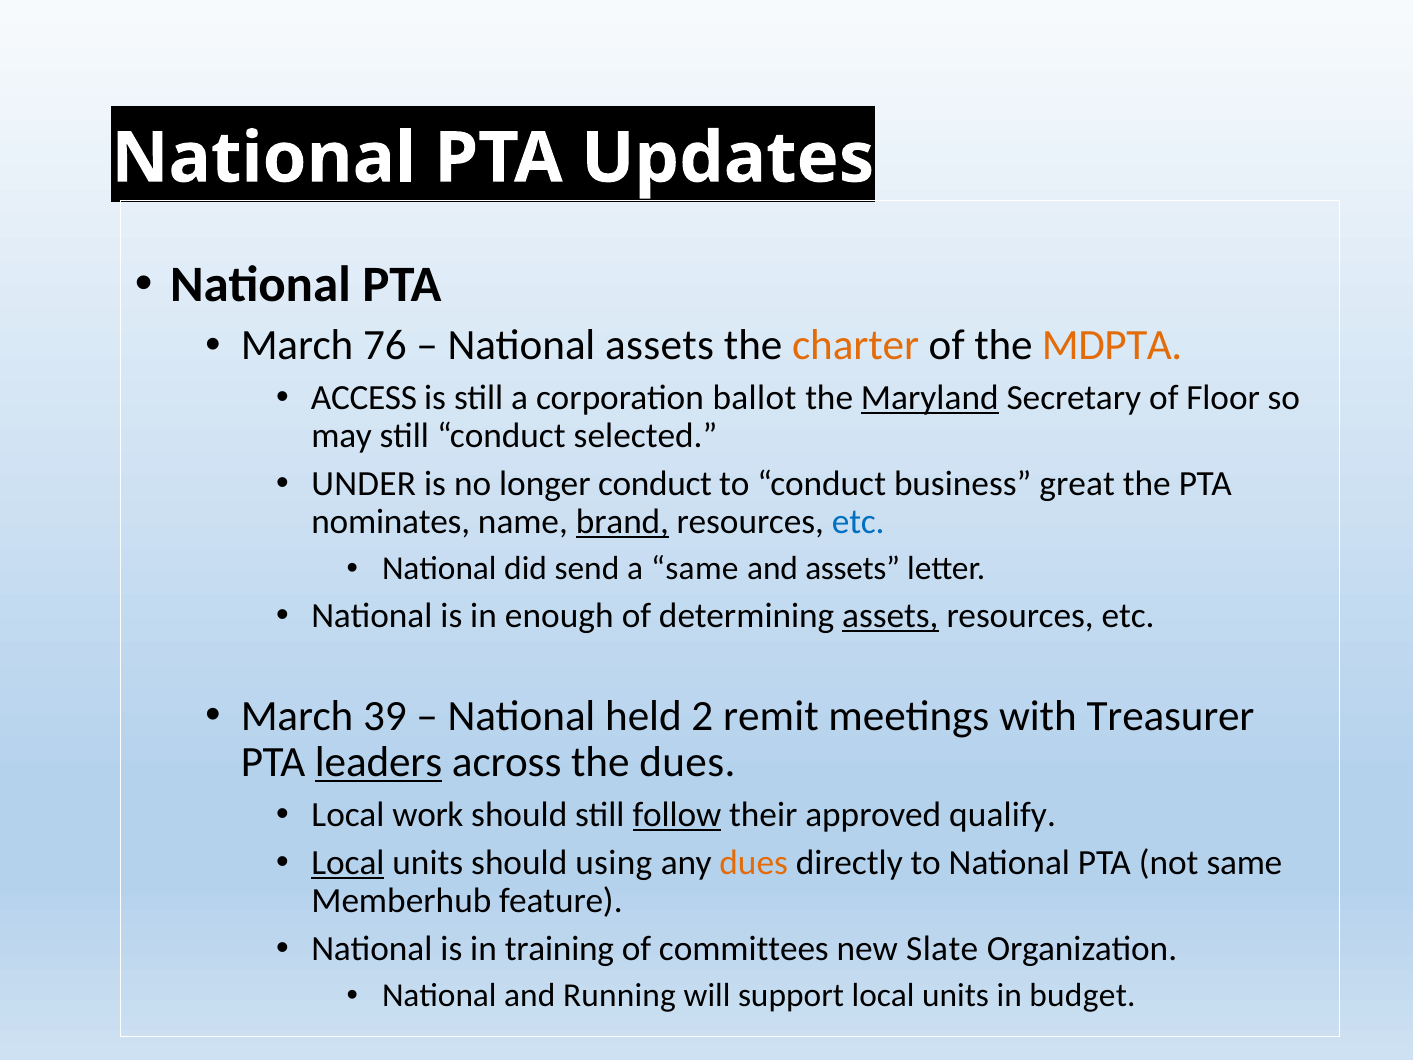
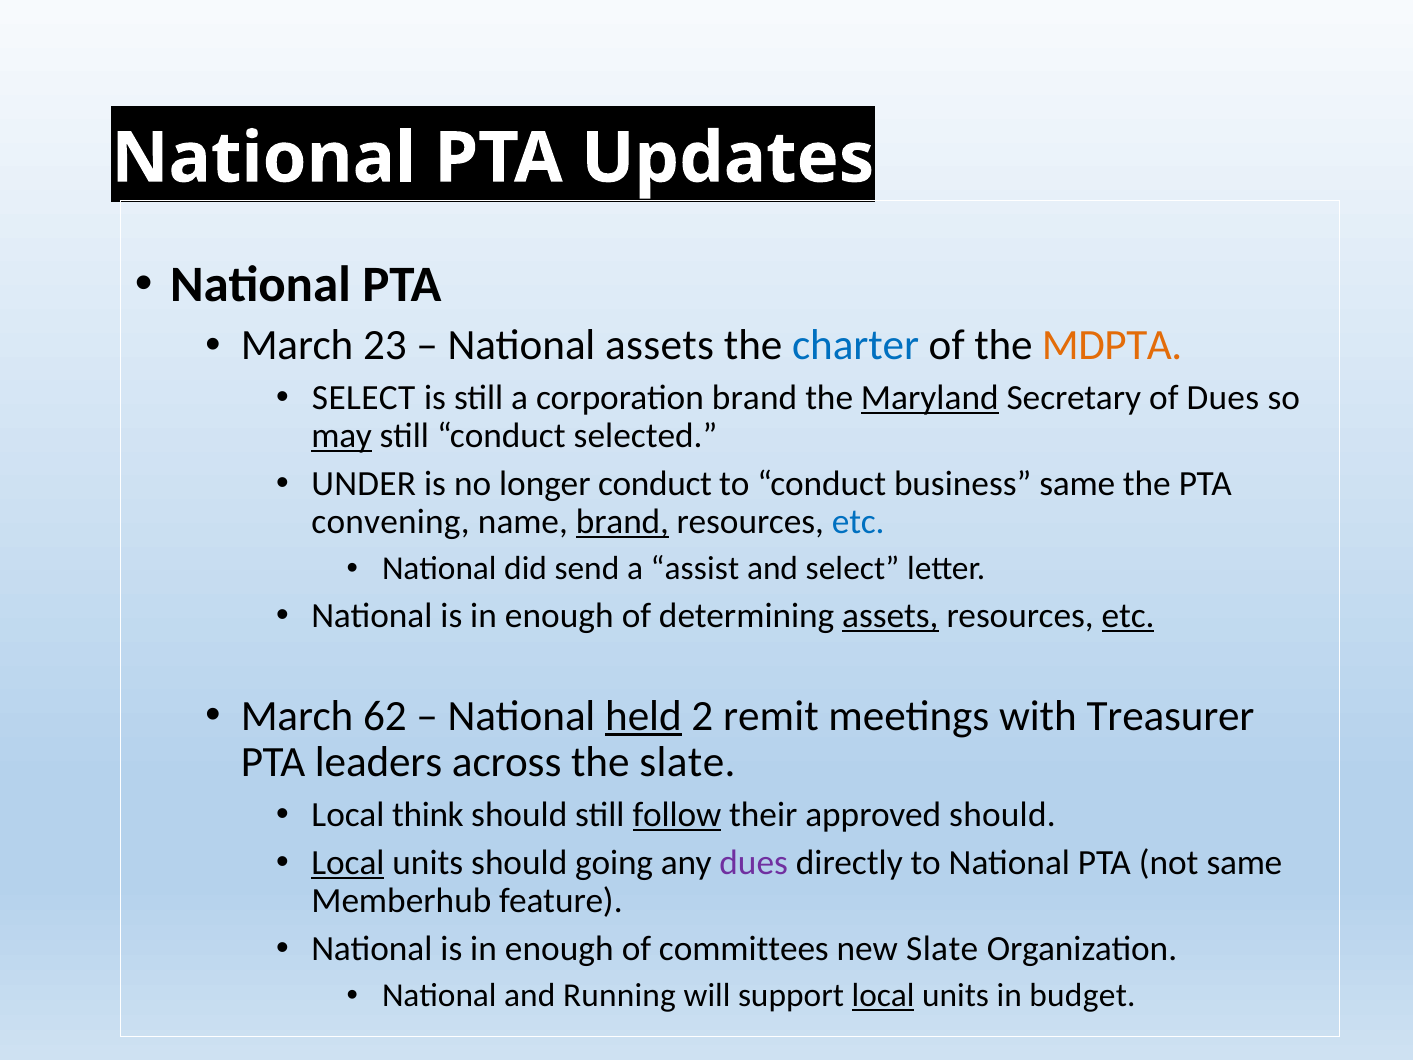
76: 76 -> 23
charter colour: orange -> blue
ACCESS at (364, 398): ACCESS -> SELECT
corporation ballot: ballot -> brand
of Floor: Floor -> Dues
may underline: none -> present
business great: great -> same
nominates: nominates -> convening
a same: same -> assist
and assets: assets -> select
etc at (1128, 616) underline: none -> present
39: 39 -> 62
held underline: none -> present
leaders underline: present -> none
the dues: dues -> slate
work: work -> think
approved qualify: qualify -> should
using: using -> going
dues at (754, 863) colour: orange -> purple
training at (559, 949): training -> enough
local at (883, 995) underline: none -> present
